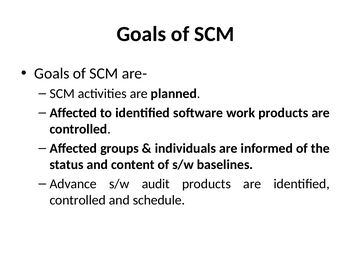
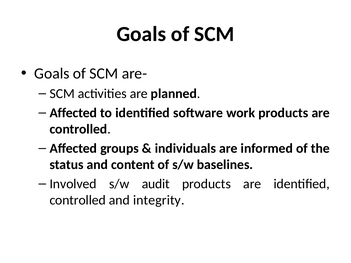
Advance: Advance -> Involved
schedule: schedule -> integrity
